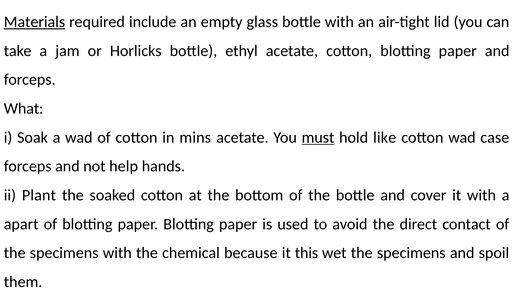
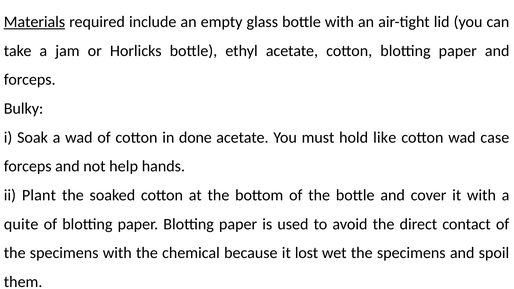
What: What -> Bulky
mins: mins -> done
must underline: present -> none
apart: apart -> quite
this: this -> lost
